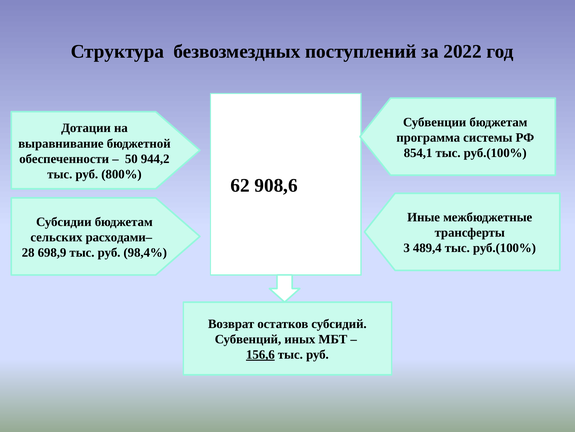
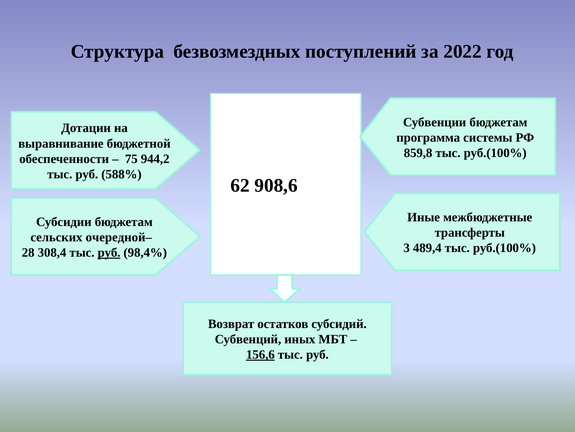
854,1: 854,1 -> 859,8
50: 50 -> 75
800%: 800% -> 588%
расходами–: расходами– -> очередной–
698,9: 698,9 -> 308,4
руб at (109, 252) underline: none -> present
